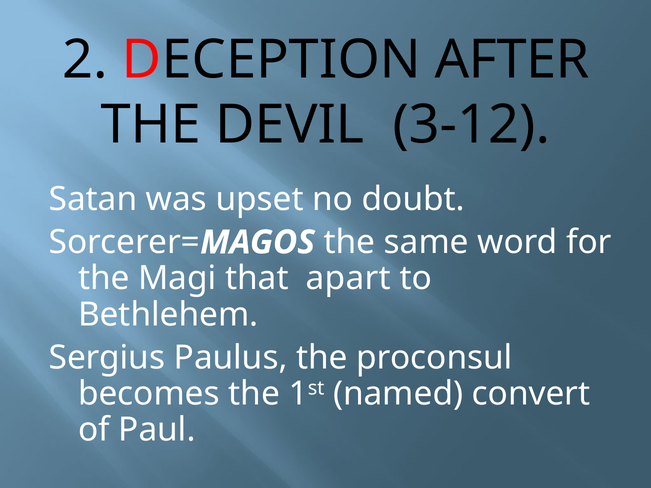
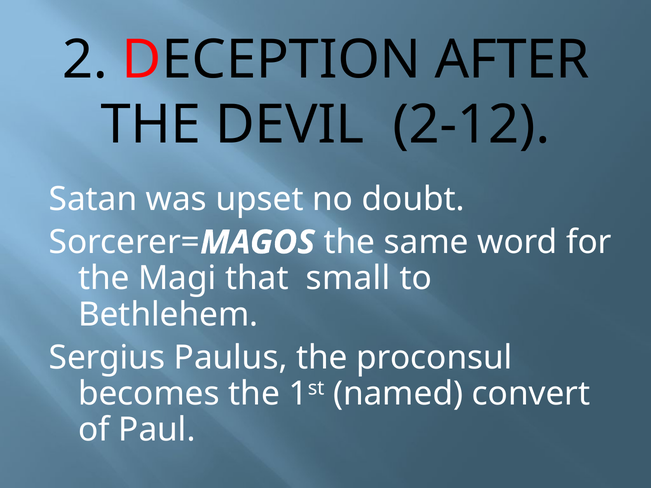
3-12: 3-12 -> 2-12
apart: apart -> small
